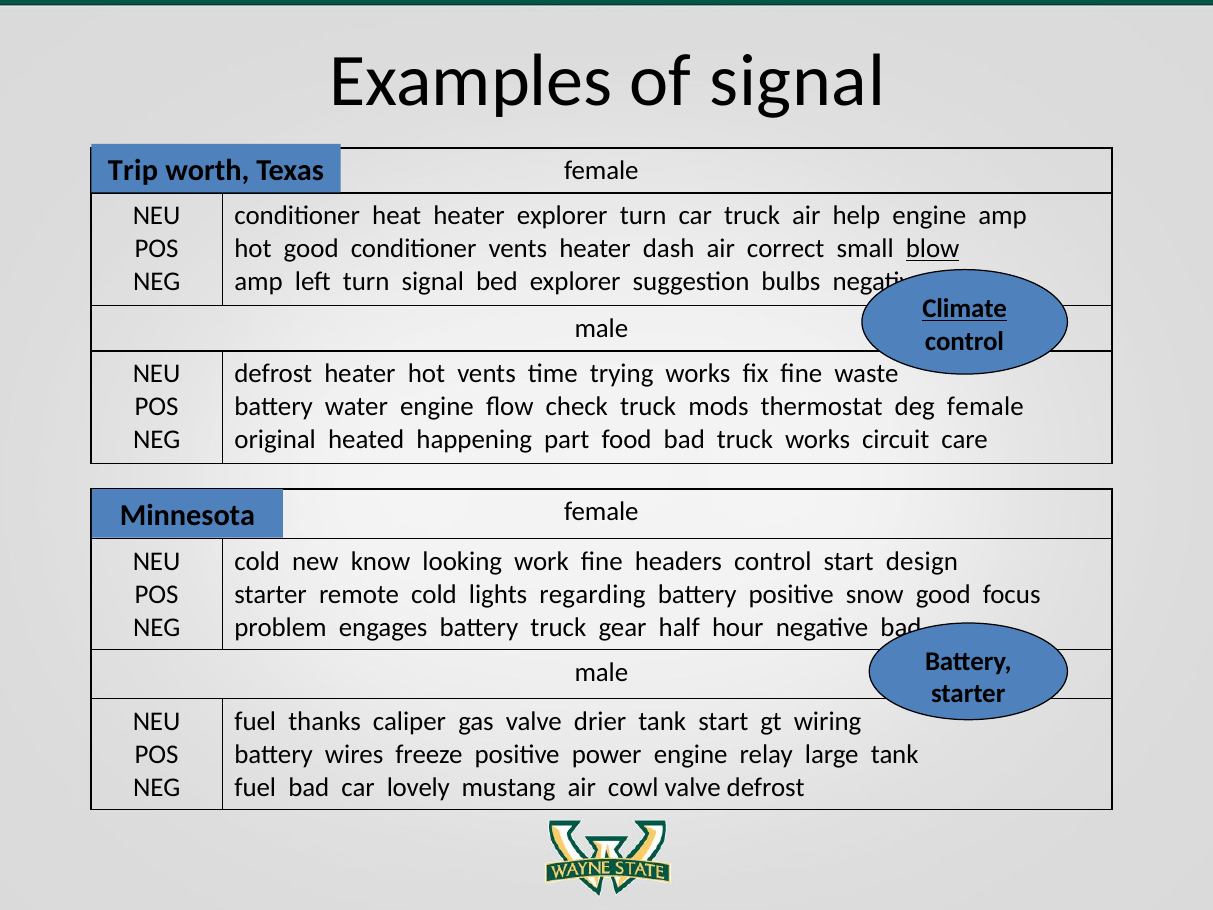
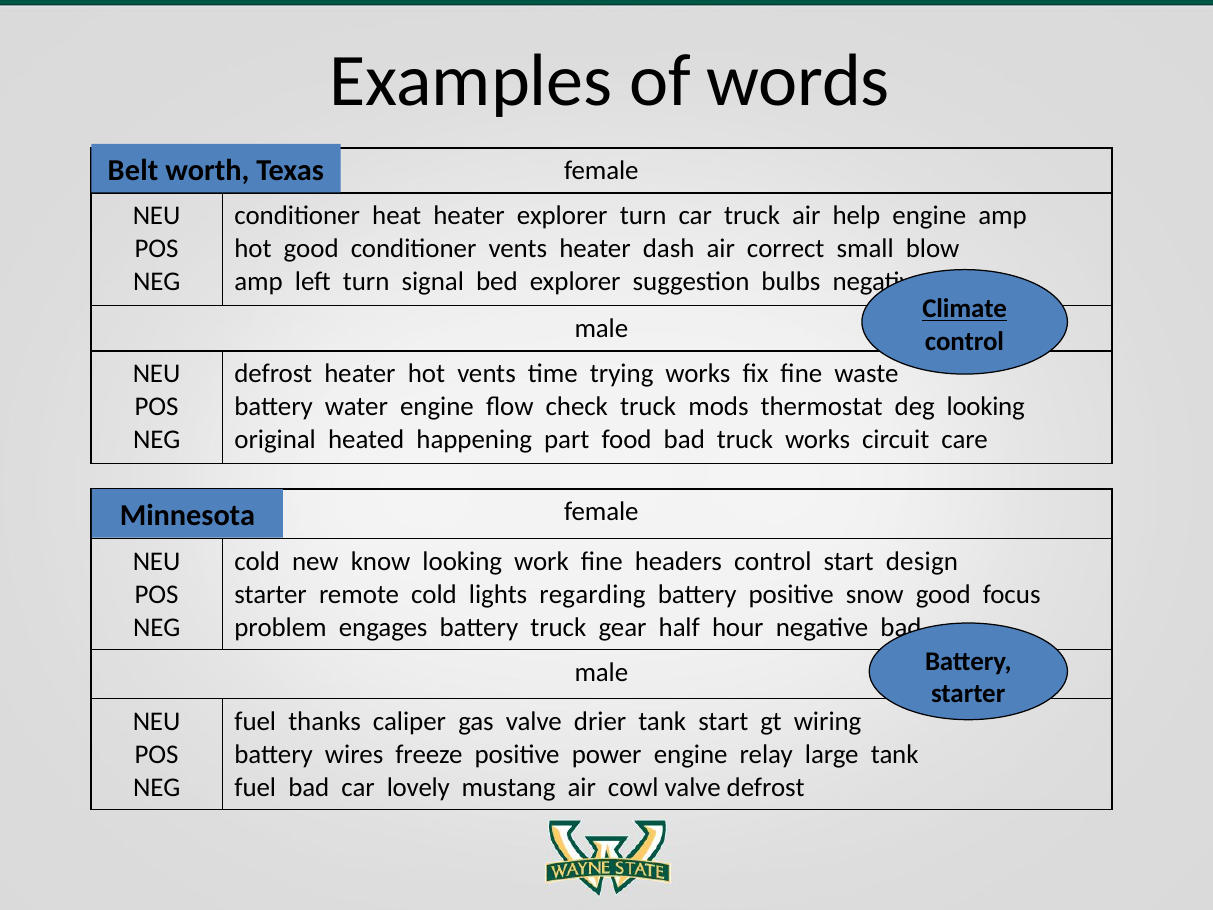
of signal: signal -> words
Trip: Trip -> Belt
blow underline: present -> none
deg female: female -> looking
